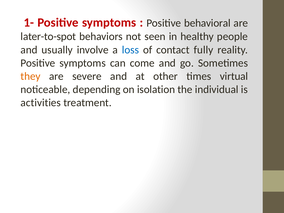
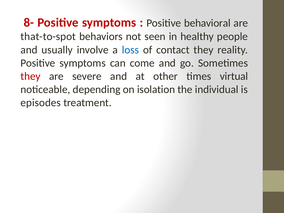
1-: 1- -> 8-
later-to-spot: later-to-spot -> that-to-spot
contact fully: fully -> they
they at (31, 76) colour: orange -> red
activities: activities -> episodes
